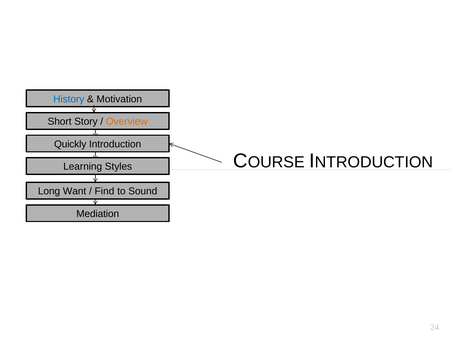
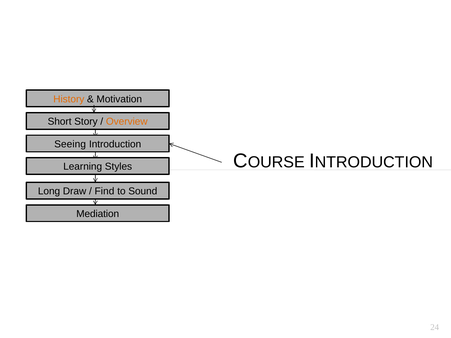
History colour: blue -> orange
Quickly: Quickly -> Seeing
Want: Want -> Draw
